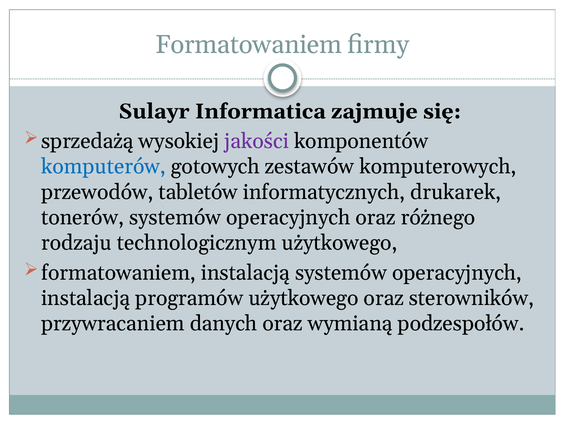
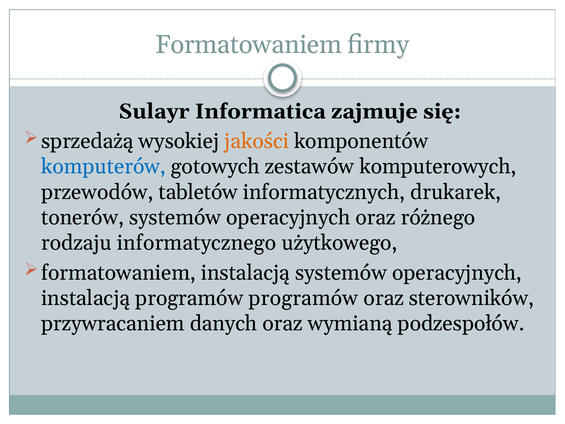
jakości colour: purple -> orange
technologicznym: technologicznym -> informatycznego
programów użytkowego: użytkowego -> programów
